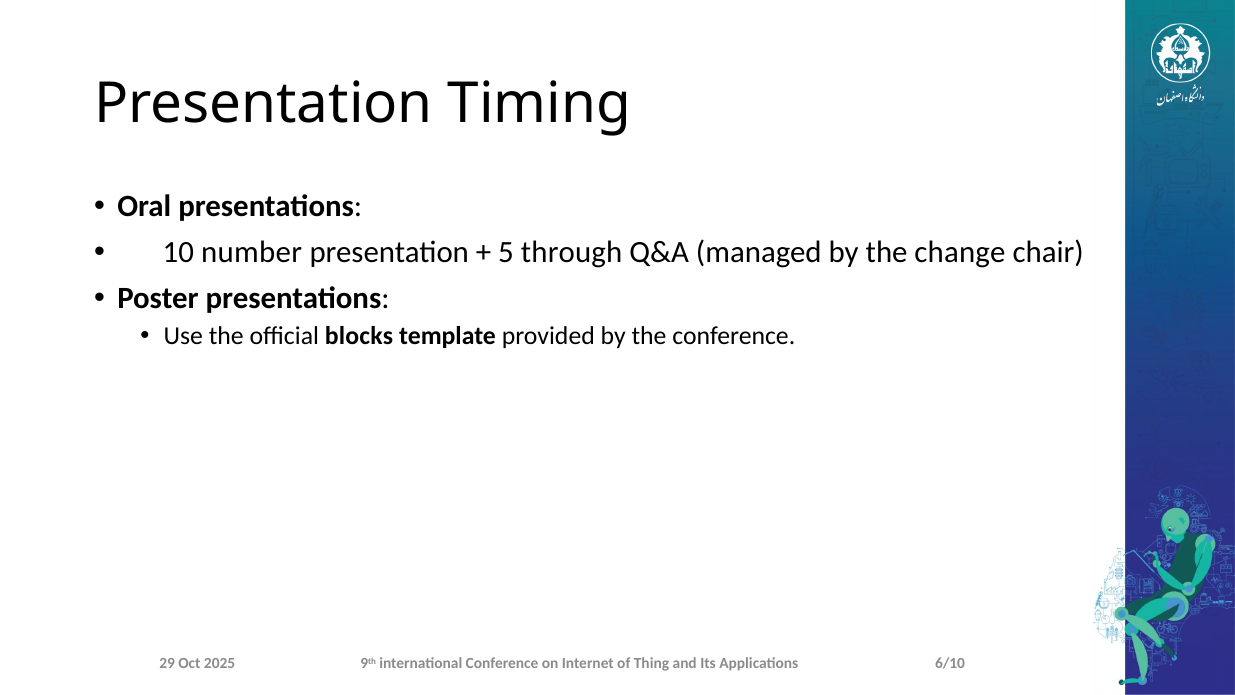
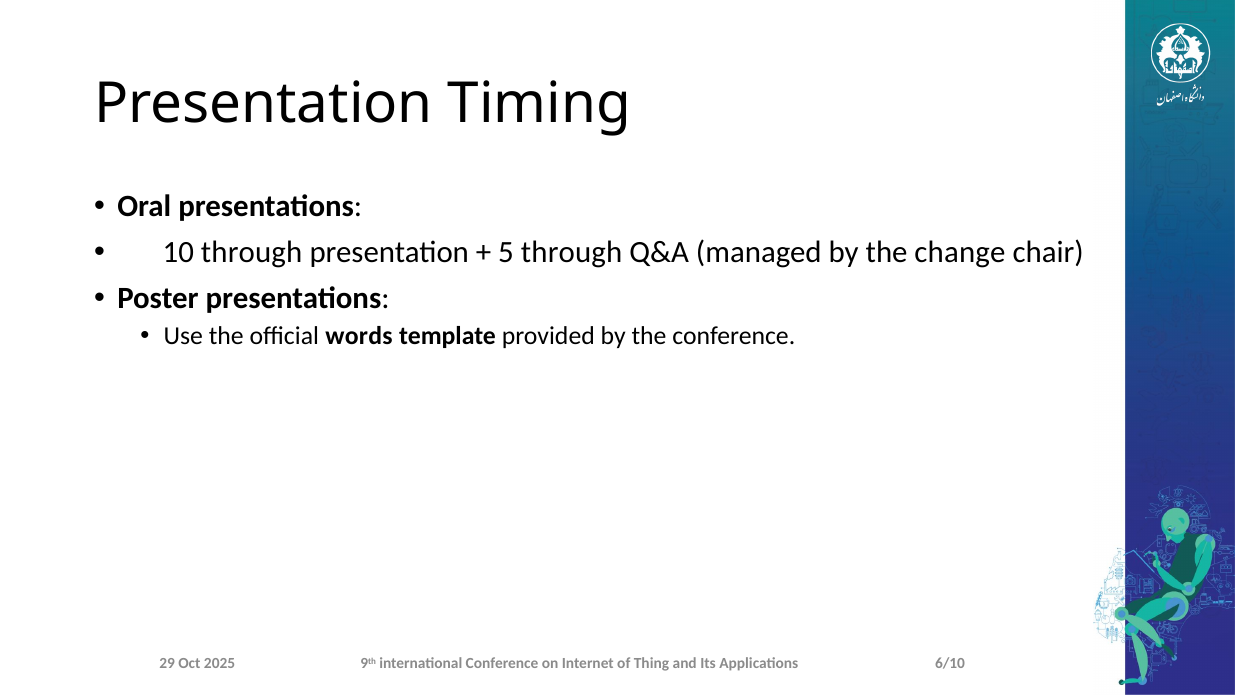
number at (252, 252): number -> through
blocks: blocks -> words
